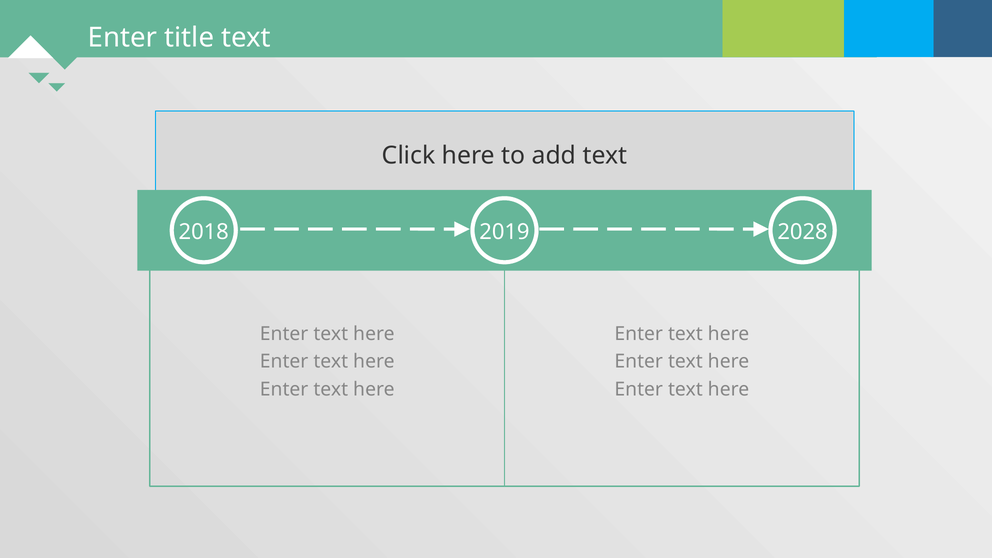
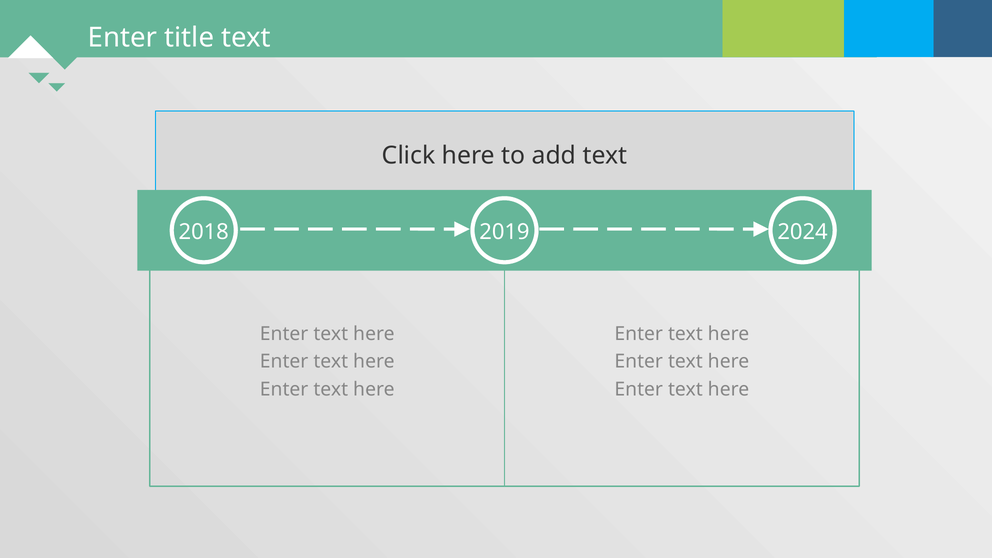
2028: 2028 -> 2024
